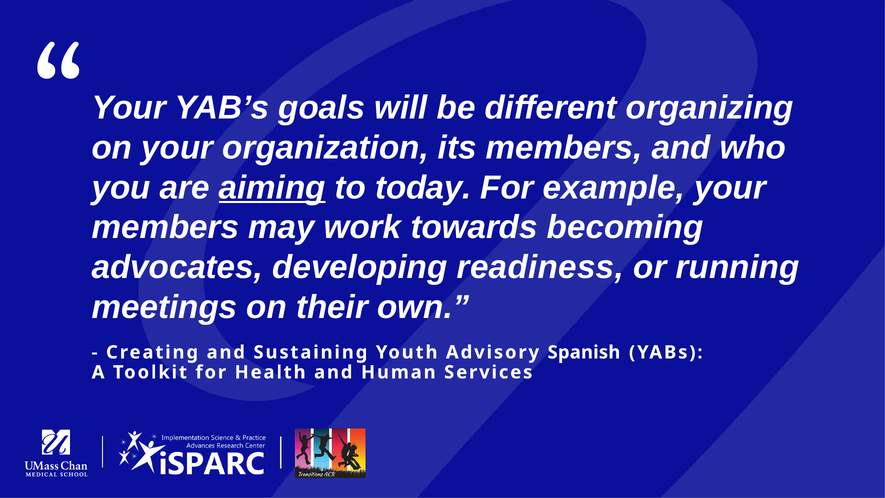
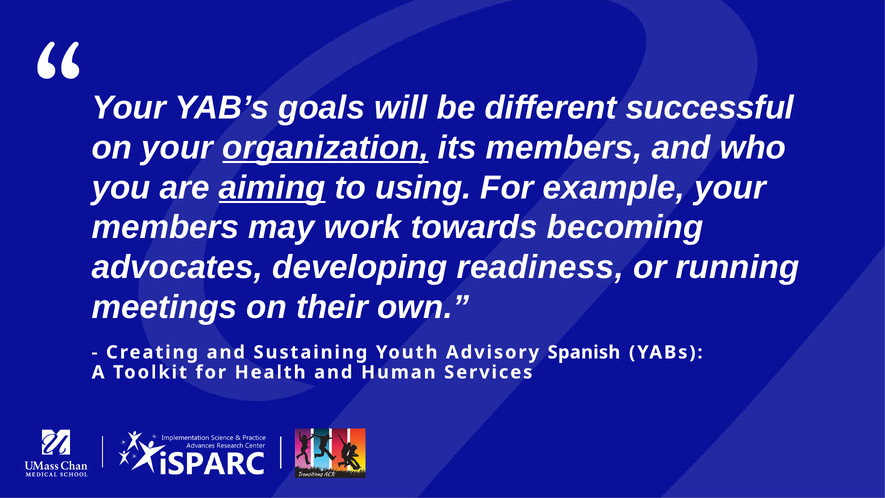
organizing: organizing -> successful
organization underline: none -> present
today: today -> using
